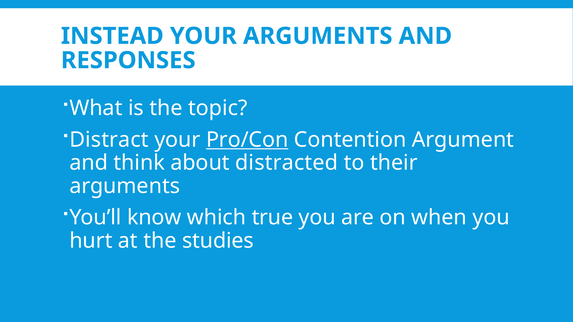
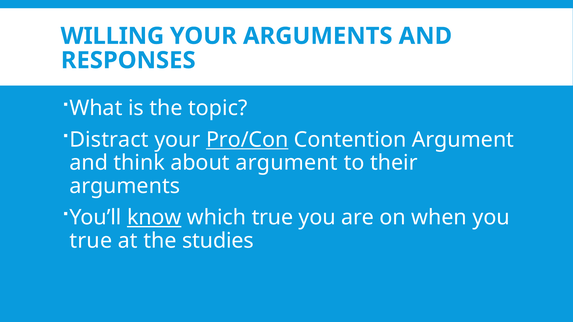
INSTEAD: INSTEAD -> WILLING
about distracted: distracted -> argument
know underline: none -> present
hurt at (91, 241): hurt -> true
